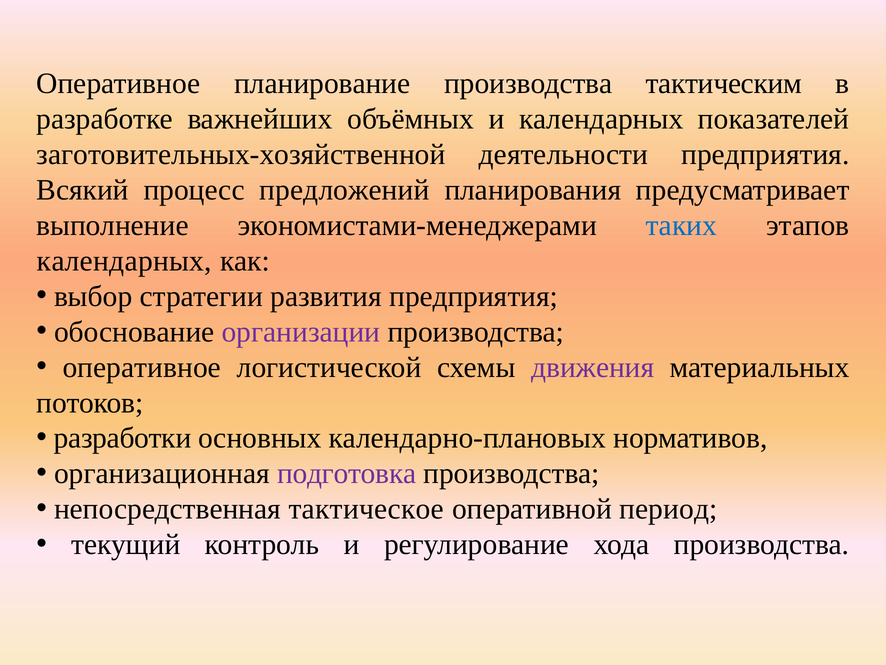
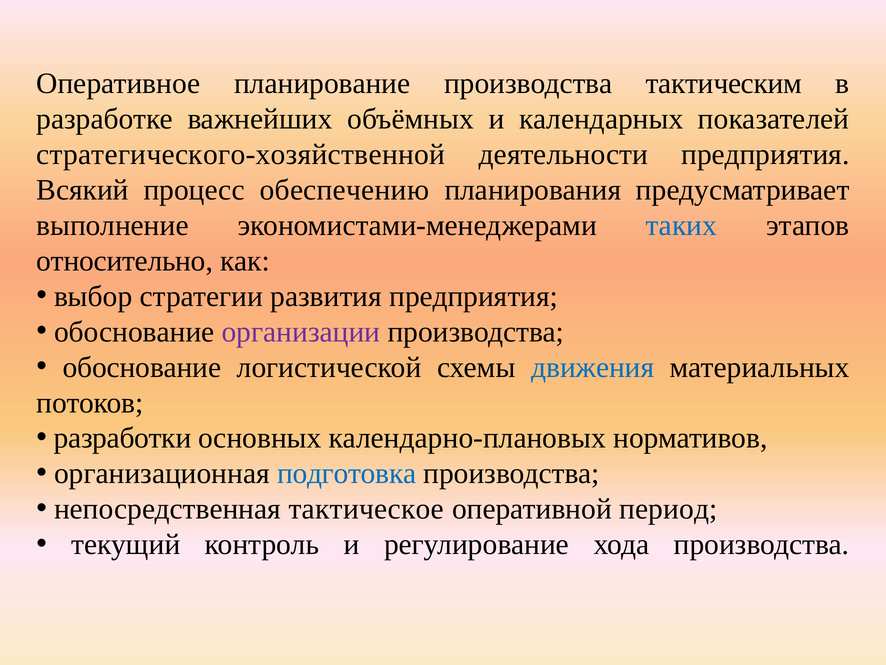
заготовительных-хозяйственной: заготовительных-хозяйственной -> стратегического-хозяйственной
предложений: предложений -> обеспечению
календарных at (124, 261): календарных -> относительно
оперативное at (142, 367): оперативное -> обоснование
движения colour: purple -> blue
подготовка colour: purple -> blue
